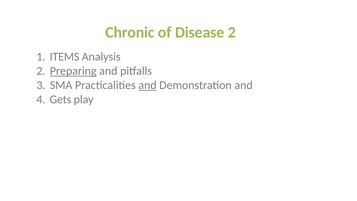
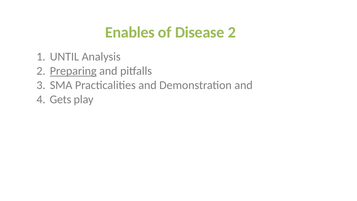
Chronic: Chronic -> Enables
ITEMS: ITEMS -> UNTIL
and at (148, 85) underline: present -> none
